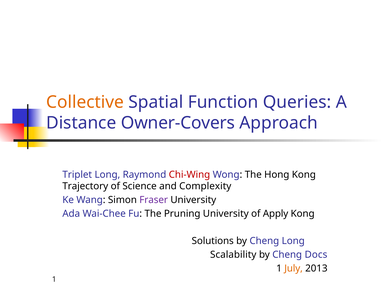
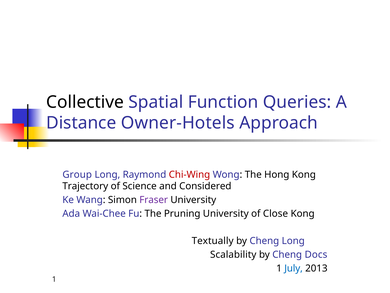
Collective colour: orange -> black
Owner-Covers: Owner-Covers -> Owner-Hotels
Triplet: Triplet -> Group
Complexity: Complexity -> Considered
Apply: Apply -> Close
Solutions: Solutions -> Textually
July colour: orange -> blue
